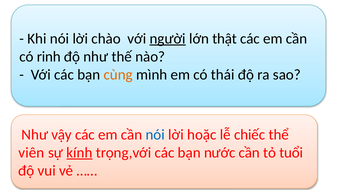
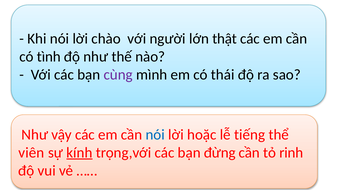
người underline: present -> none
rinh: rinh -> tình
cùng colour: orange -> purple
chiếc: chiếc -> tiếng
nước: nước -> đừng
tuổi: tuổi -> rinh
